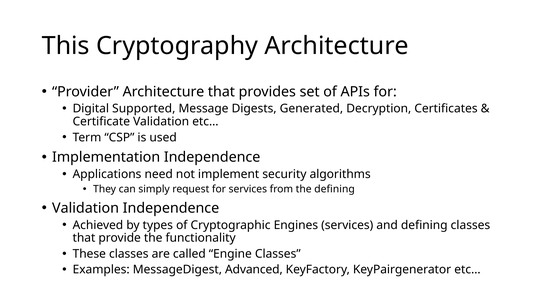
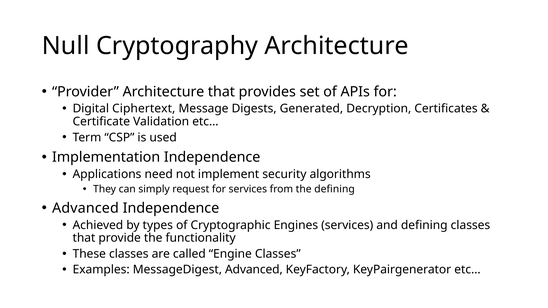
This: This -> Null
Supported: Supported -> Ciphertext
Validation at (86, 208): Validation -> Advanced
